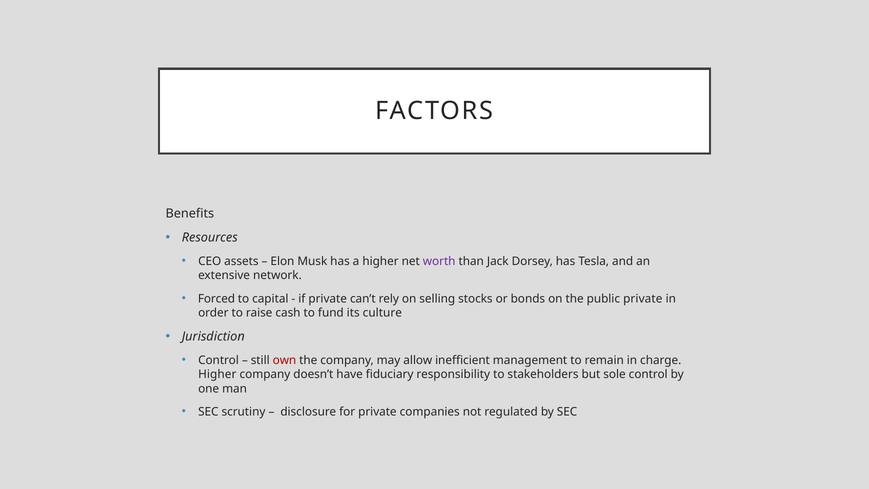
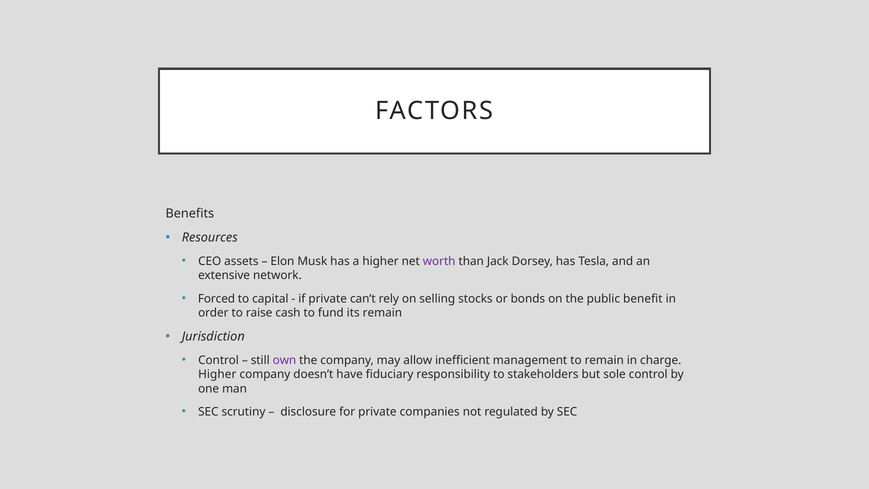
public private: private -> benefit
its culture: culture -> remain
own colour: red -> purple
